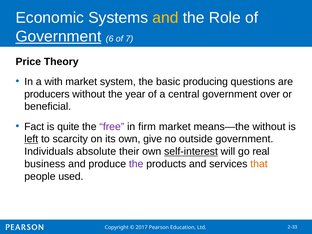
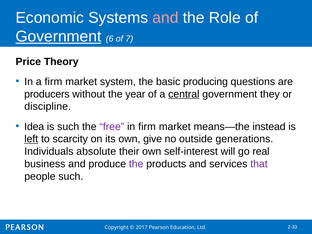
and at (165, 18) colour: yellow -> pink
a with: with -> firm
central underline: none -> present
over: over -> they
beneficial: beneficial -> discipline
Fact: Fact -> Idea
is quite: quite -> such
means—the without: without -> instead
outside government: government -> generations
self-interest underline: present -> none
that colour: orange -> purple
people used: used -> such
